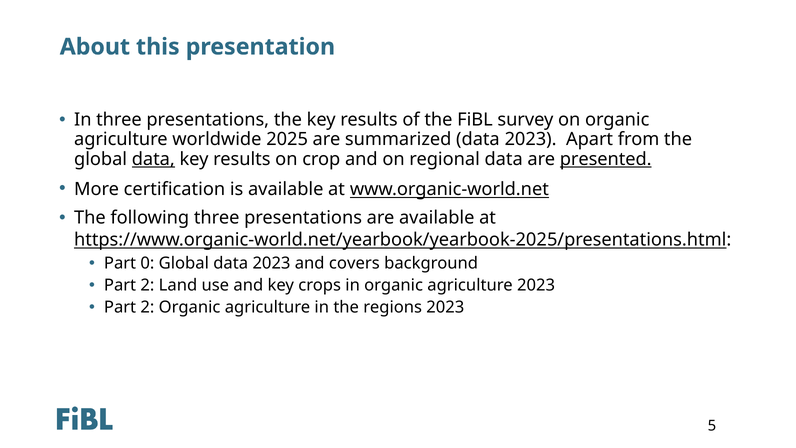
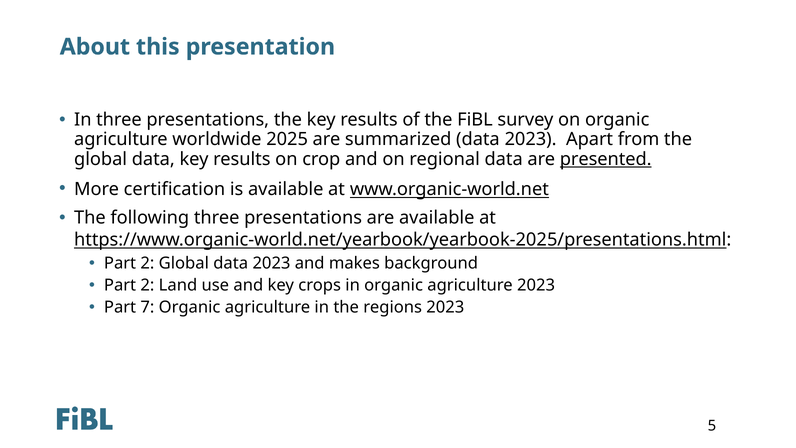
data at (153, 159) underline: present -> none
0 at (147, 263): 0 -> 2
covers: covers -> makes
2 at (147, 307): 2 -> 7
